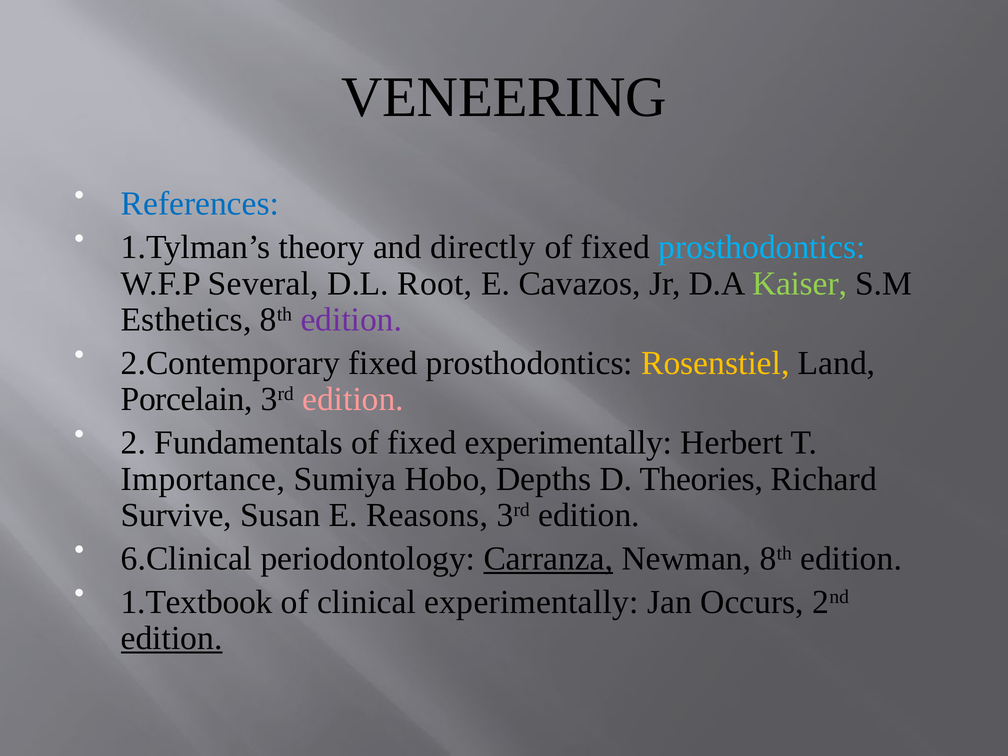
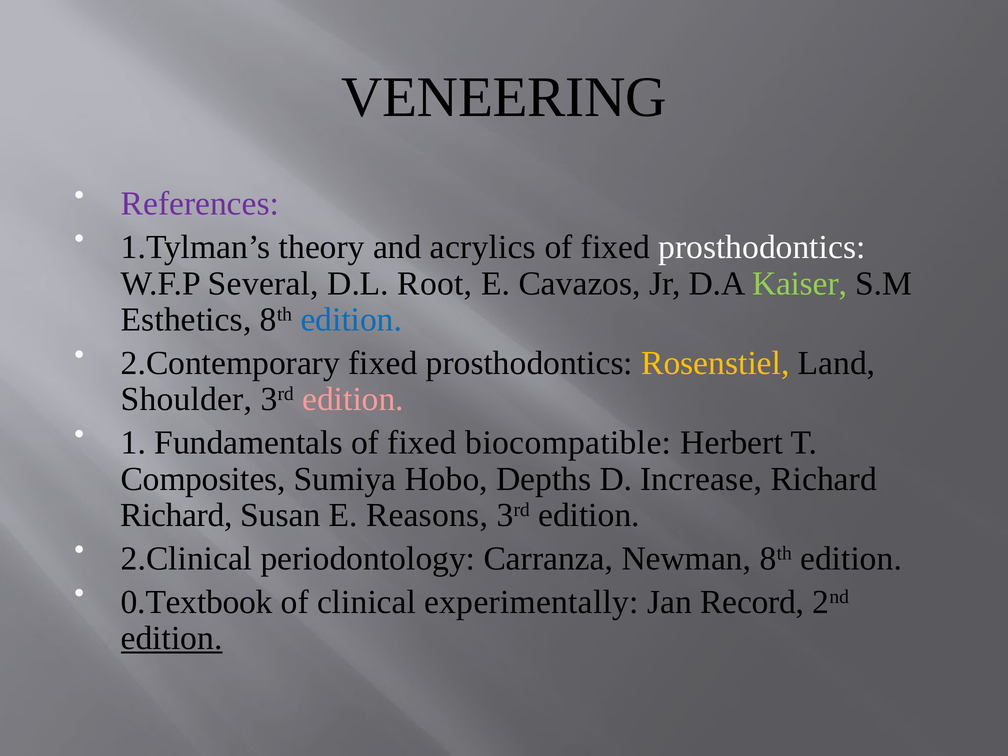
References colour: blue -> purple
directly: directly -> acrylics
prosthodontics at (762, 247) colour: light blue -> white
edition at (351, 320) colour: purple -> blue
Porcelain: Porcelain -> Shoulder
2: 2 -> 1
fixed experimentally: experimentally -> biocompatible
Importance: Importance -> Composites
Theories: Theories -> Increase
Survive at (176, 515): Survive -> Richard
6.Clinical: 6.Clinical -> 2.Clinical
Carranza underline: present -> none
1.Textbook: 1.Textbook -> 0.Textbook
Occurs: Occurs -> Record
